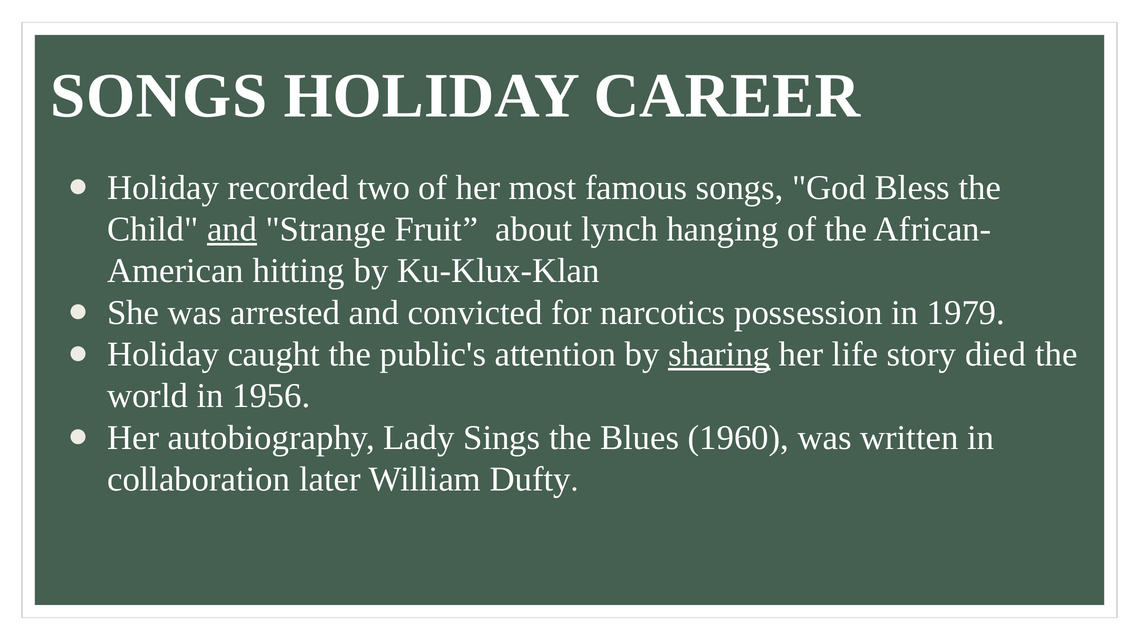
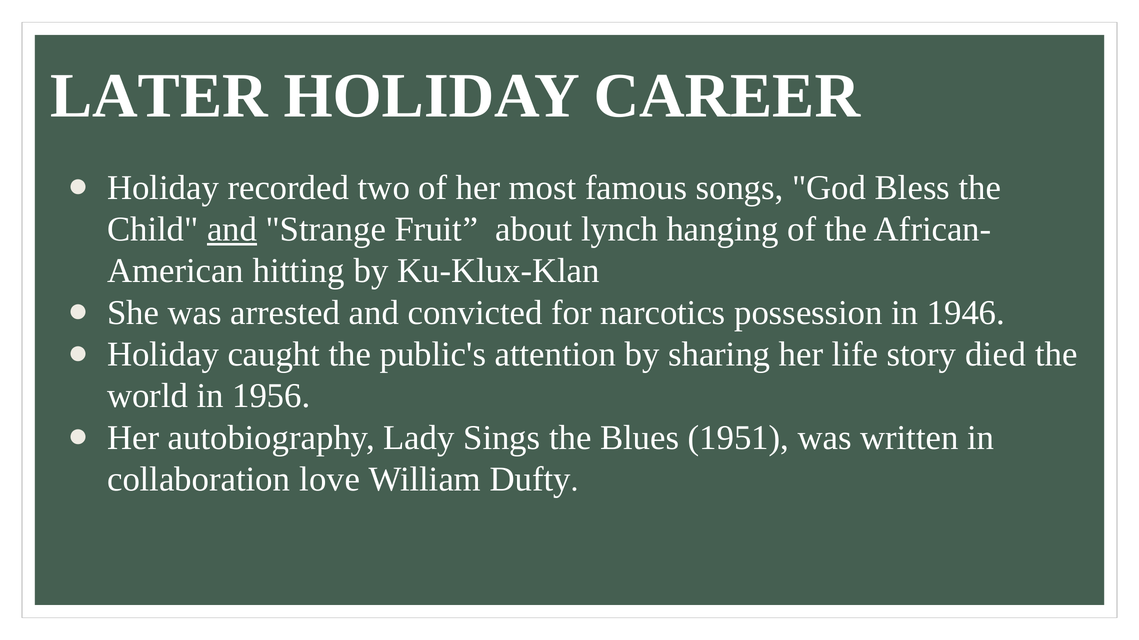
SONGS at (159, 96): SONGS -> LATER
1979: 1979 -> 1946
sharing underline: present -> none
1960: 1960 -> 1951
later: later -> love
